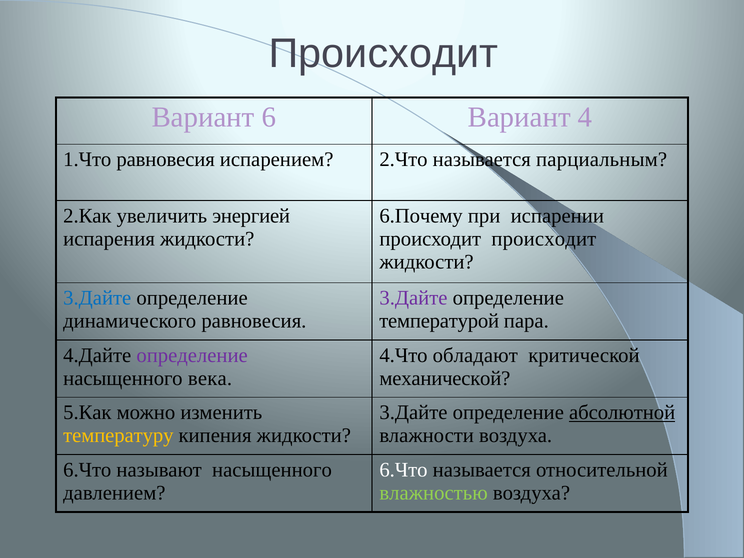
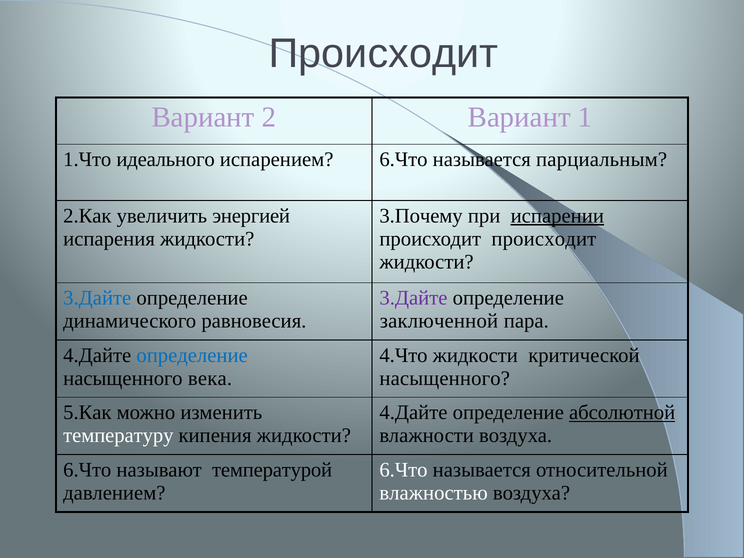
6: 6 -> 2
4: 4 -> 1
1.Что равновесия: равновесия -> идеального
испарением 2.Что: 2.Что -> 6.Что
6.Почему: 6.Почему -> 3.Почему
испарении underline: none -> present
температурой: температурой -> заключенной
определение at (192, 355) colour: purple -> blue
4.Что обладают: обладают -> жидкости
механической at (445, 378): механической -> насыщенного
3.Дайте at (413, 413): 3.Дайте -> 4.Дайте
температуру colour: yellow -> white
называют насыщенного: насыщенного -> температурой
влажностью colour: light green -> white
